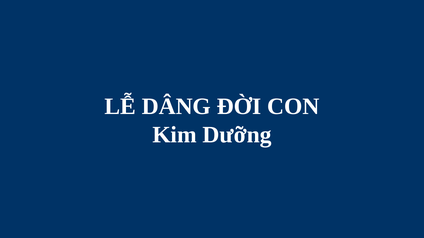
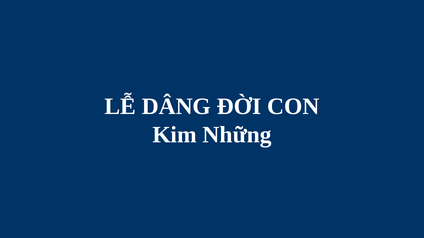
Dưỡng: Dưỡng -> Những
